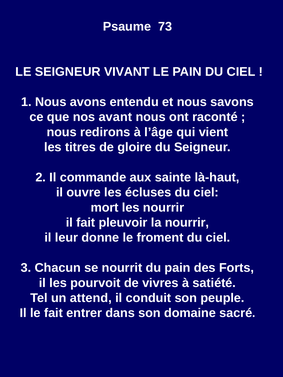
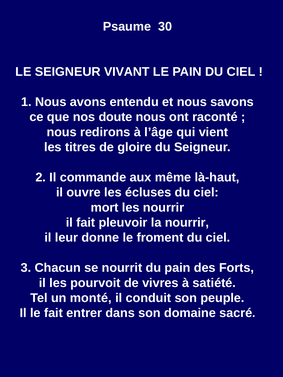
73: 73 -> 30
avant: avant -> doute
sainte: sainte -> même
attend: attend -> monté
